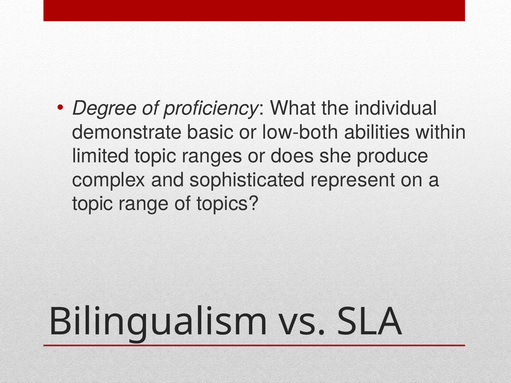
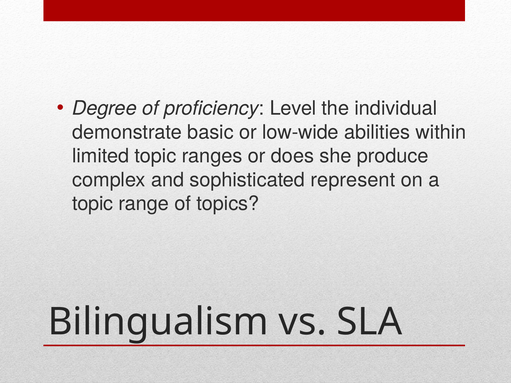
What: What -> Level
low-both: low-both -> low-wide
